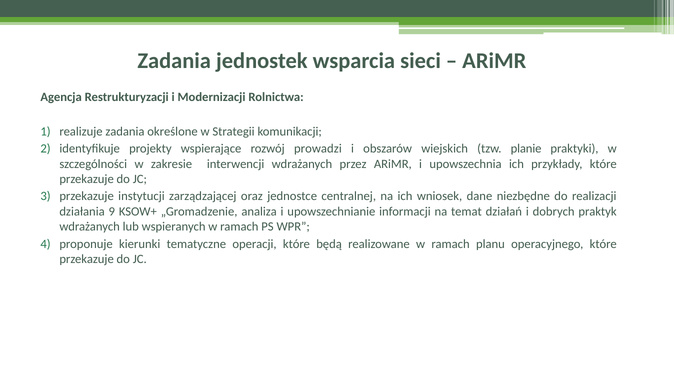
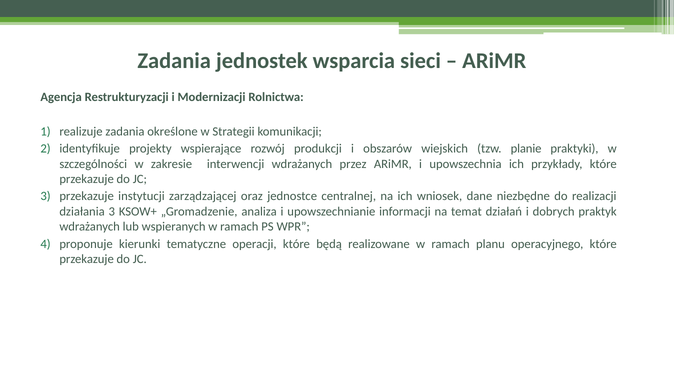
prowadzi: prowadzi -> produkcji
działania 9: 9 -> 3
